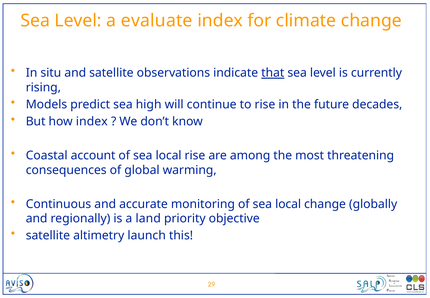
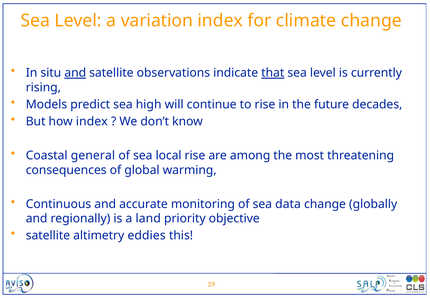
evaluate: evaluate -> variation
and at (75, 73) underline: none -> present
account: account -> general
monitoring of sea local: local -> data
launch: launch -> eddies
